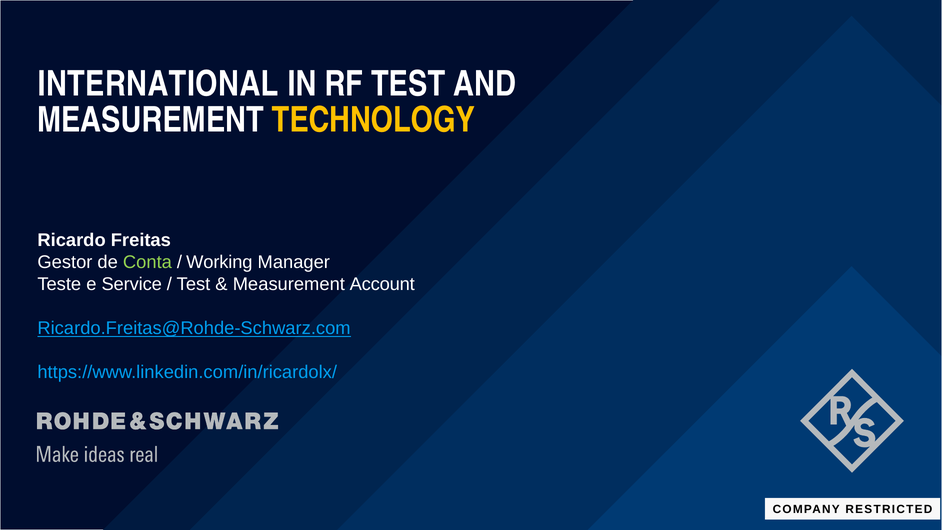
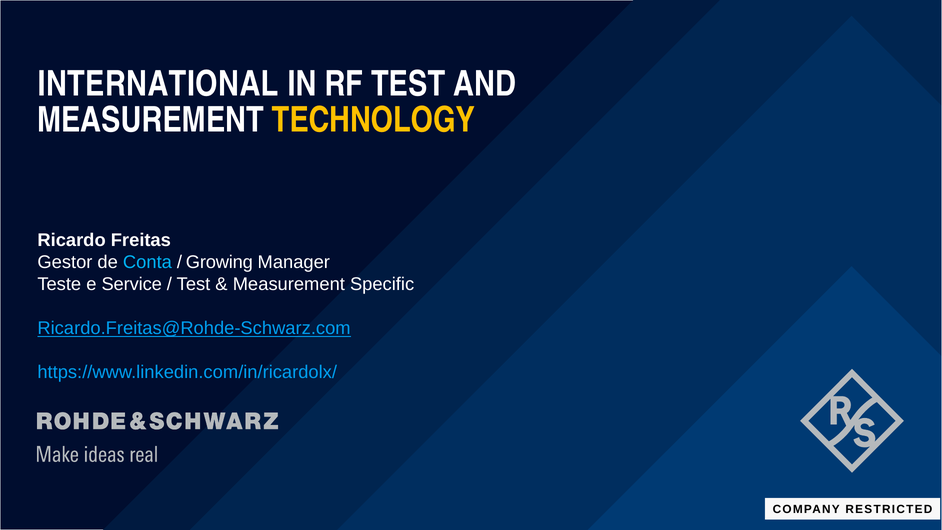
Conta colour: light green -> light blue
Working: Working -> Growing
Account: Account -> Specific
